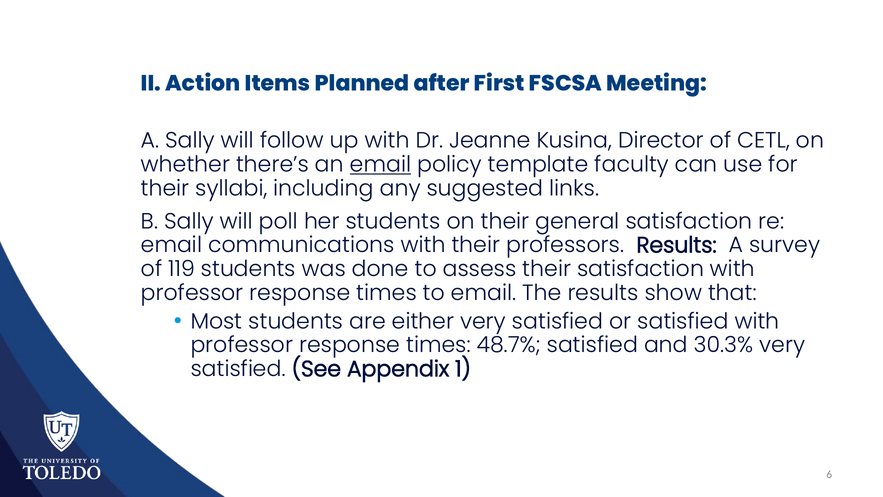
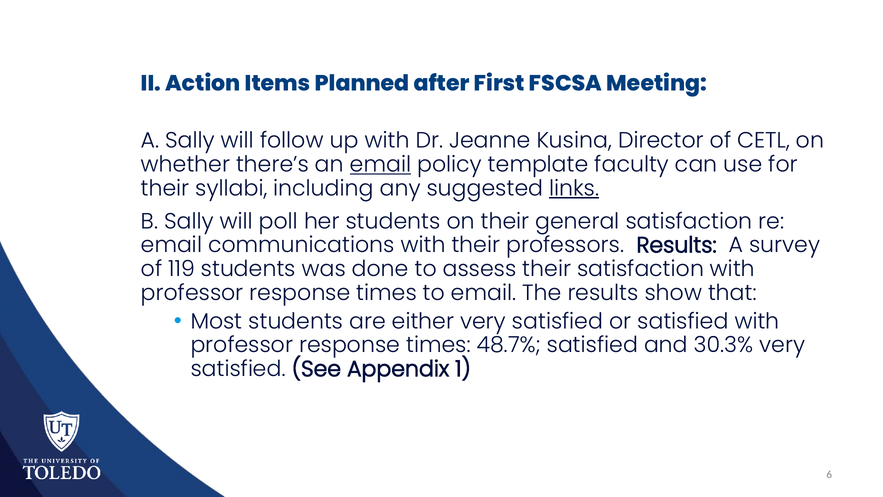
links underline: none -> present
